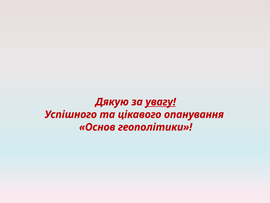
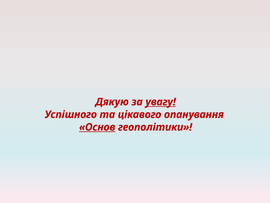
Основ underline: none -> present
